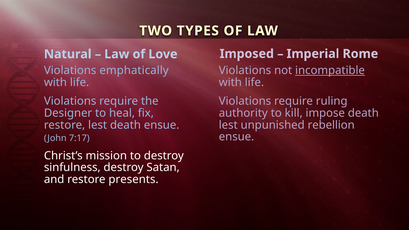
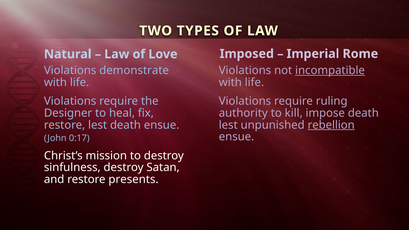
emphatically: emphatically -> demonstrate
rebellion underline: none -> present
7:17: 7:17 -> 0:17
